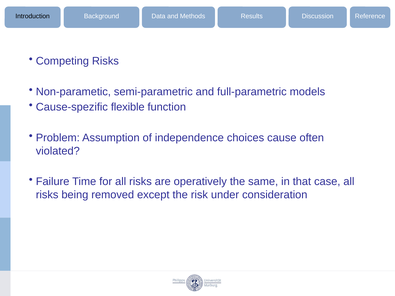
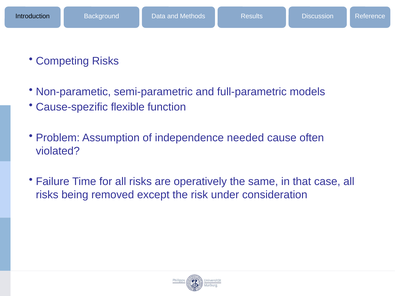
choices: choices -> needed
